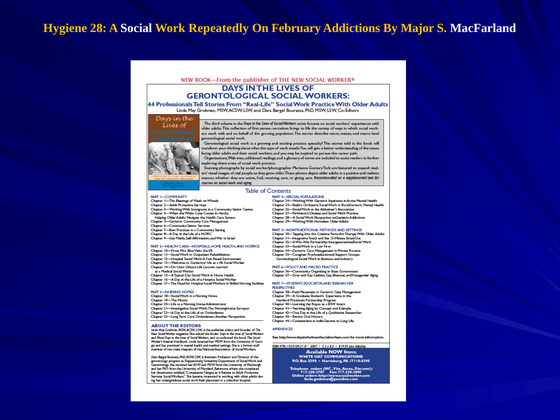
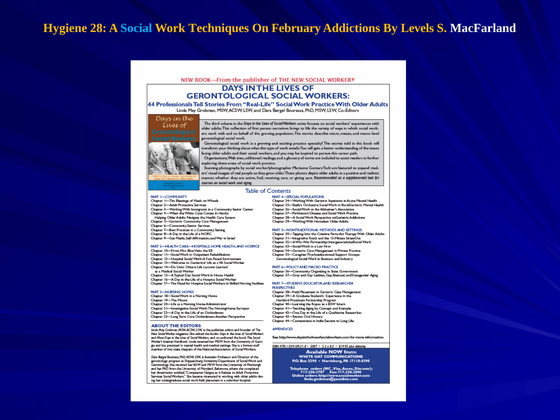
Social colour: white -> light blue
Repeatedly: Repeatedly -> Techniques
Major: Major -> Levels
